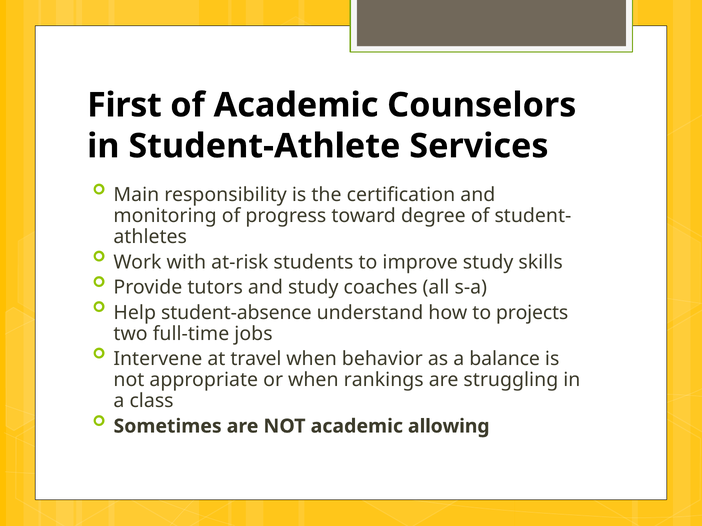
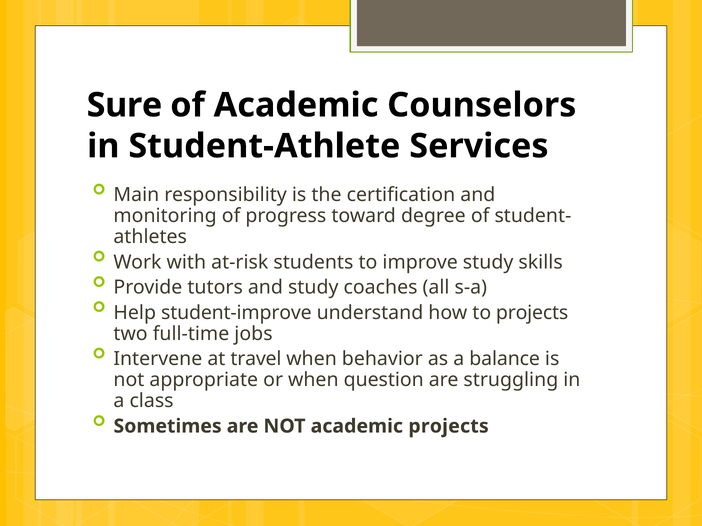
First: First -> Sure
student-absence: student-absence -> student-improve
rankings: rankings -> question
academic allowing: allowing -> projects
